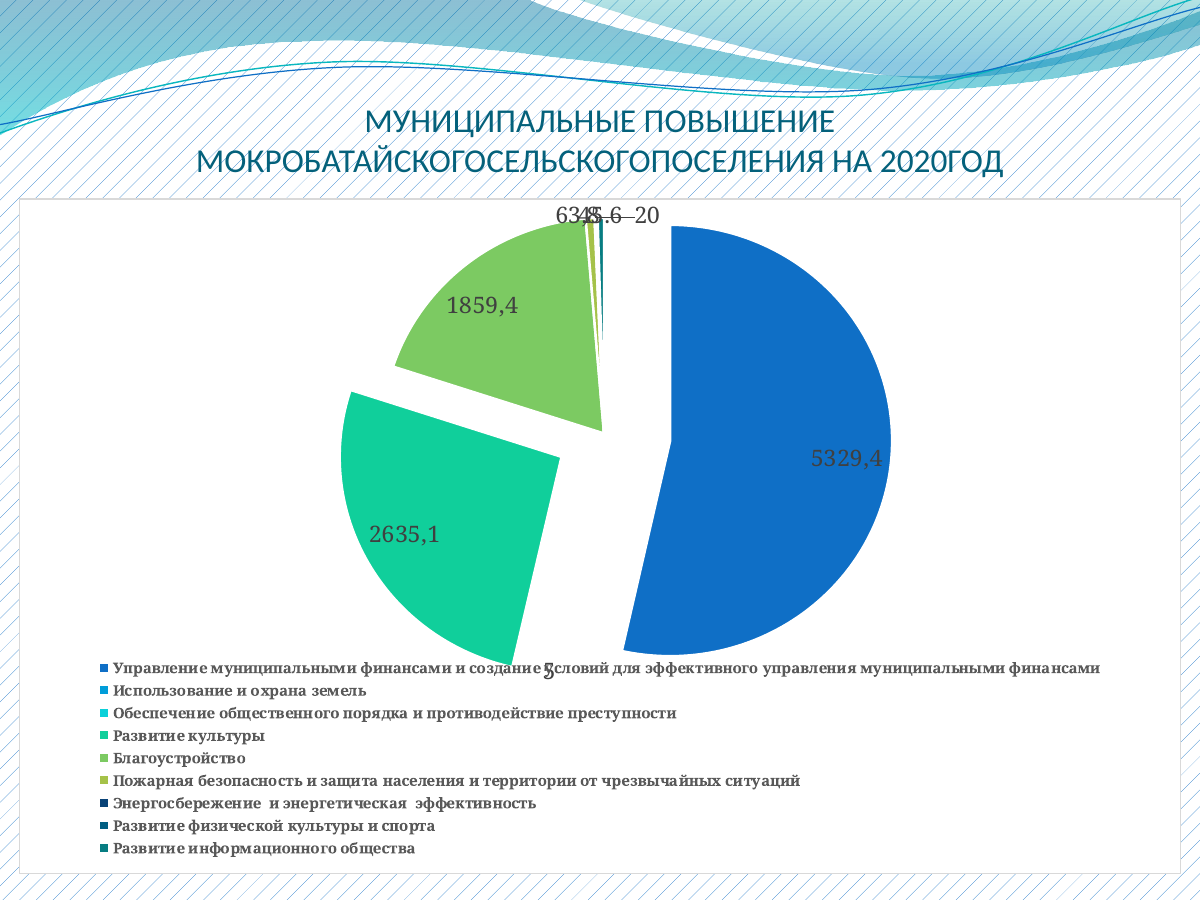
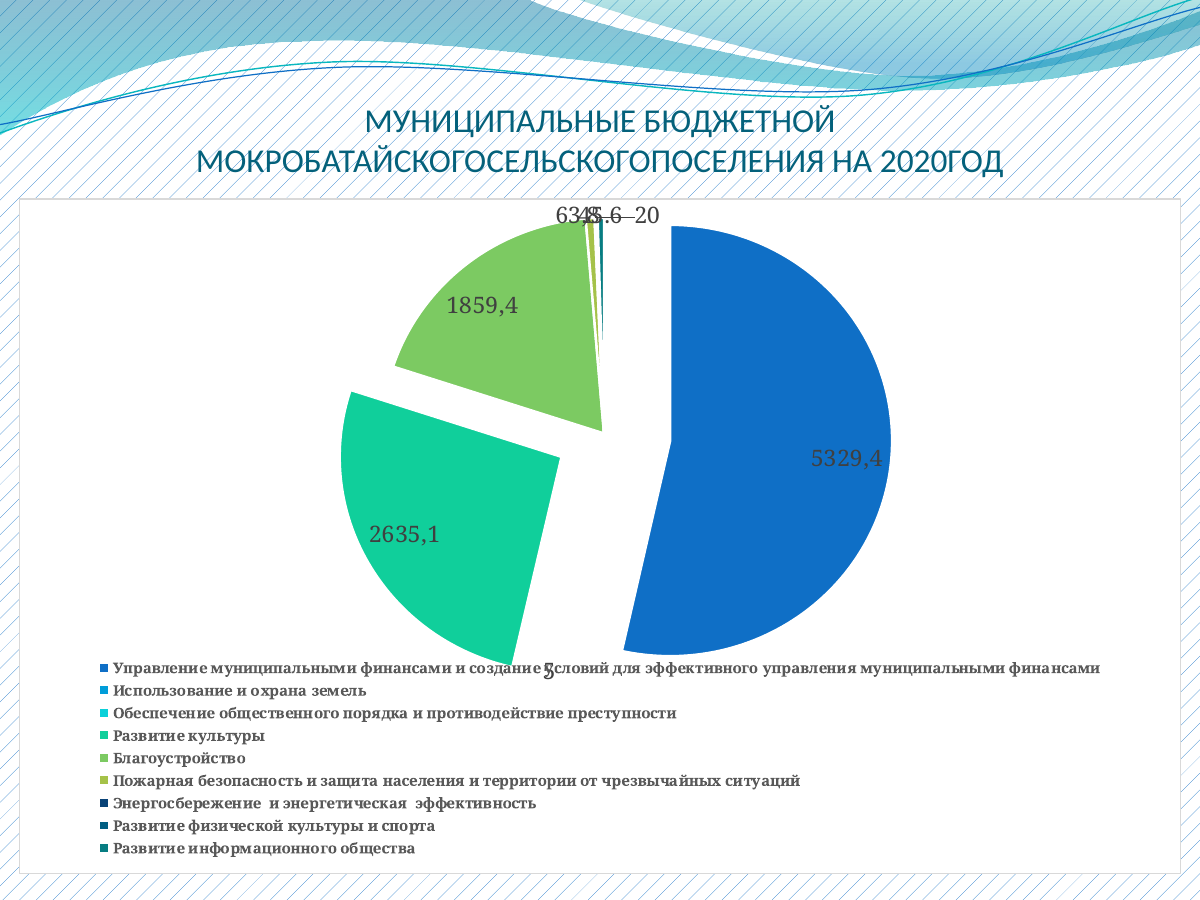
ПОВЫШЕНИЕ: ПОВЫШЕНИЕ -> БЮДЖЕТНОЙ
